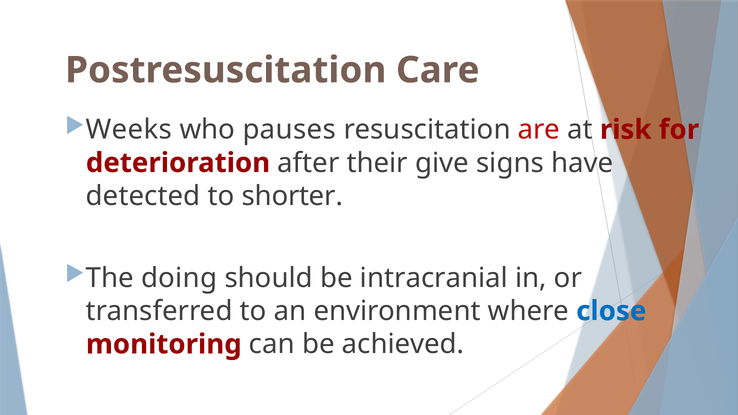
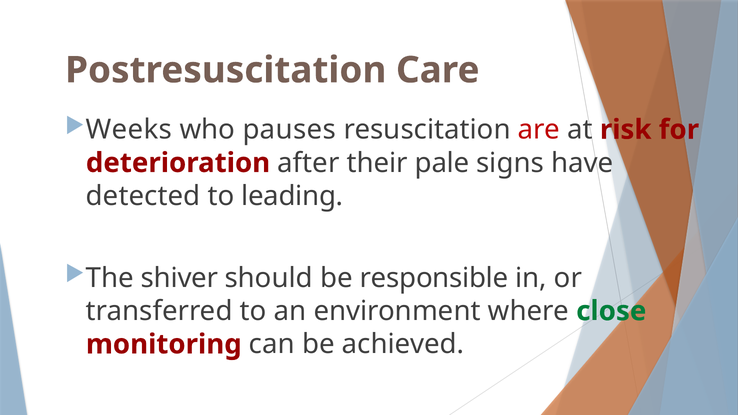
give: give -> pale
shorter: shorter -> leading
doing: doing -> shiver
intracranial: intracranial -> responsible
close colour: blue -> green
